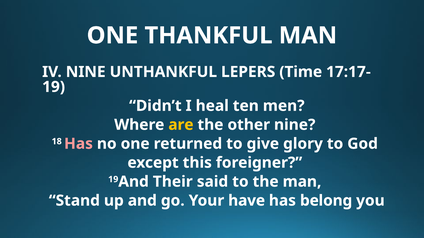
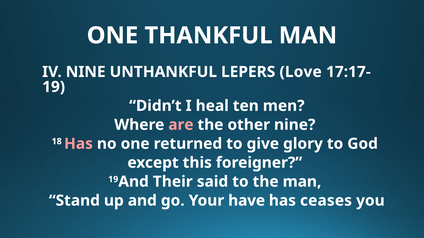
Time: Time -> Love
are colour: yellow -> pink
belong: belong -> ceases
